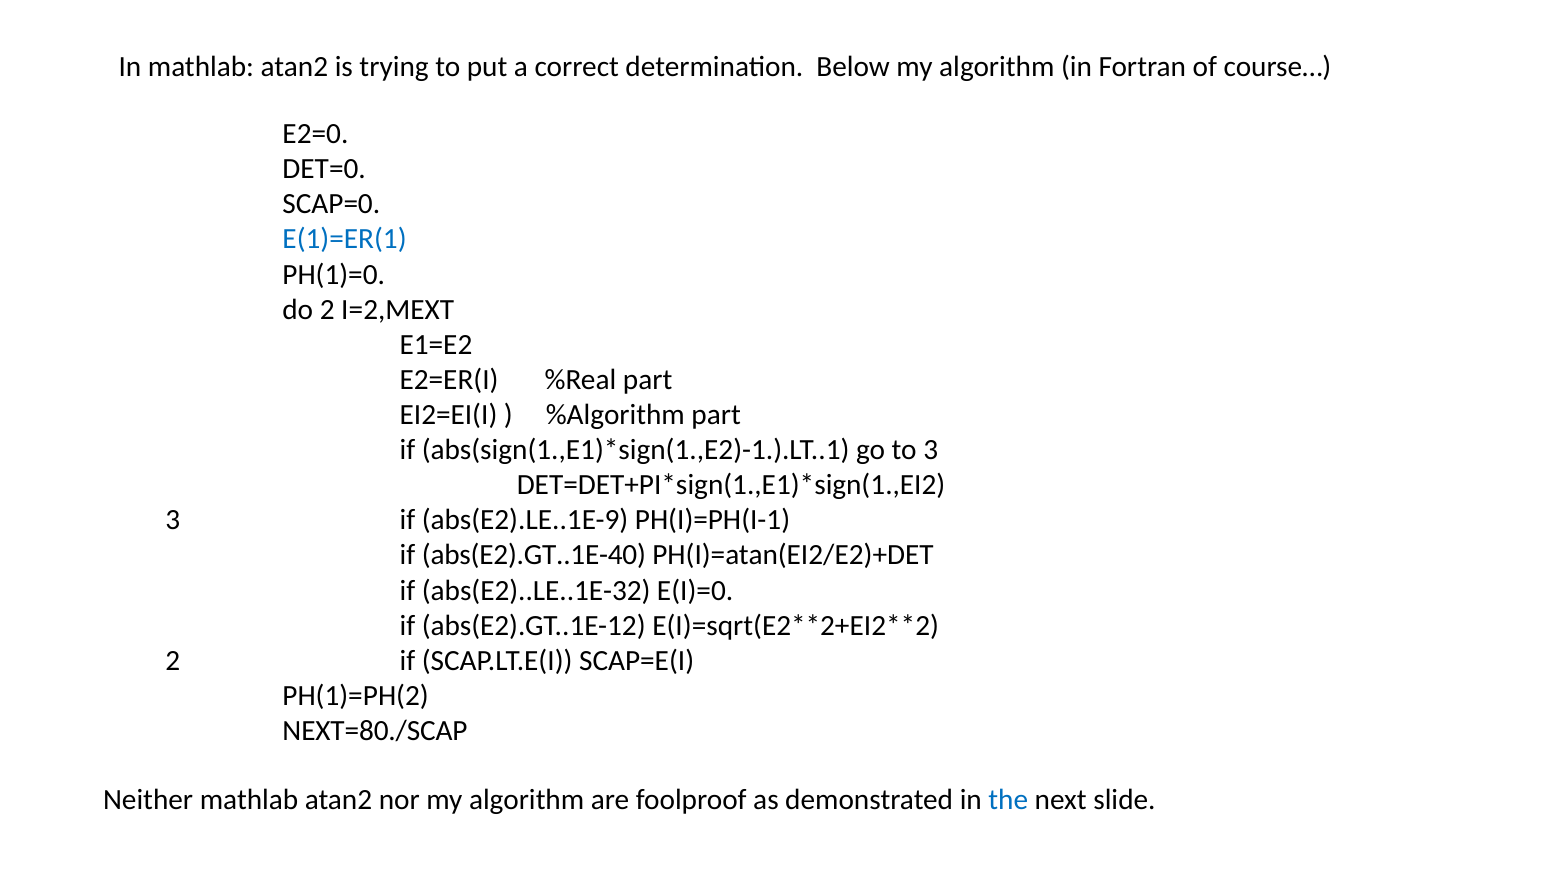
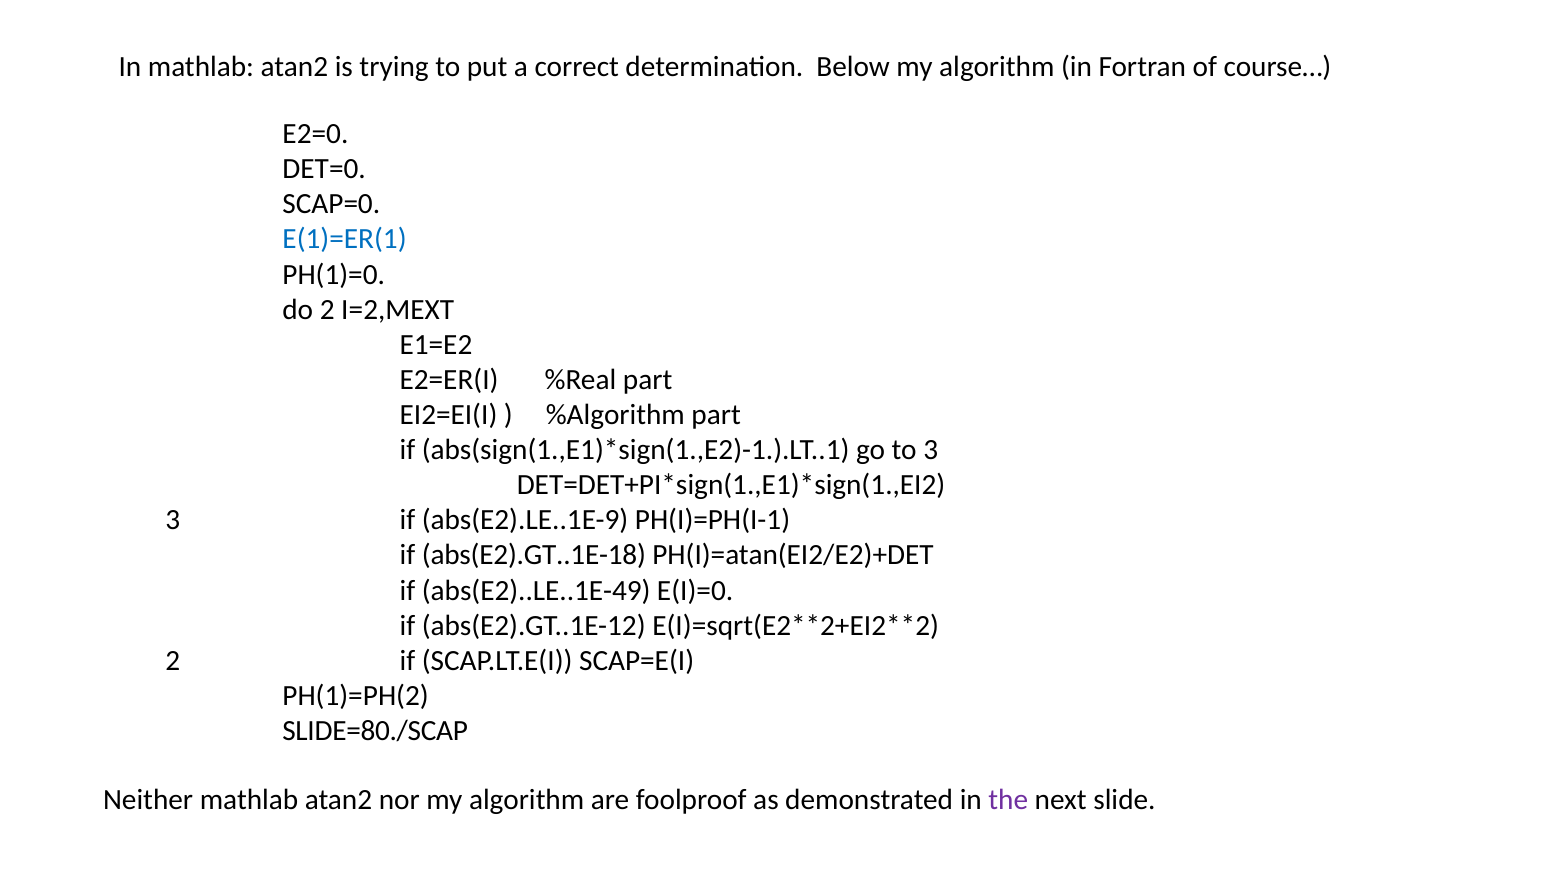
abs(E2).GT..1E-40: abs(E2).GT..1E-40 -> abs(E2).GT..1E-18
abs(E2)..LE..1E-32: abs(E2)..LE..1E-32 -> abs(E2)..LE..1E-49
NEXT=80./SCAP: NEXT=80./SCAP -> SLIDE=80./SCAP
the colour: blue -> purple
